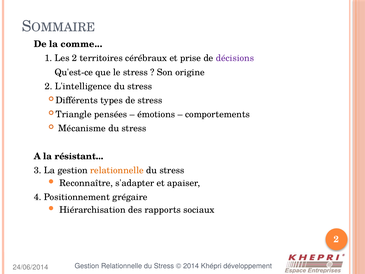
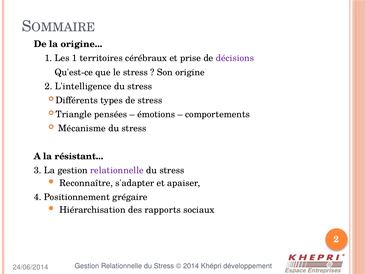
la comme: comme -> origine
Les 2: 2 -> 1
relationnelle at (117, 170) colour: orange -> purple
